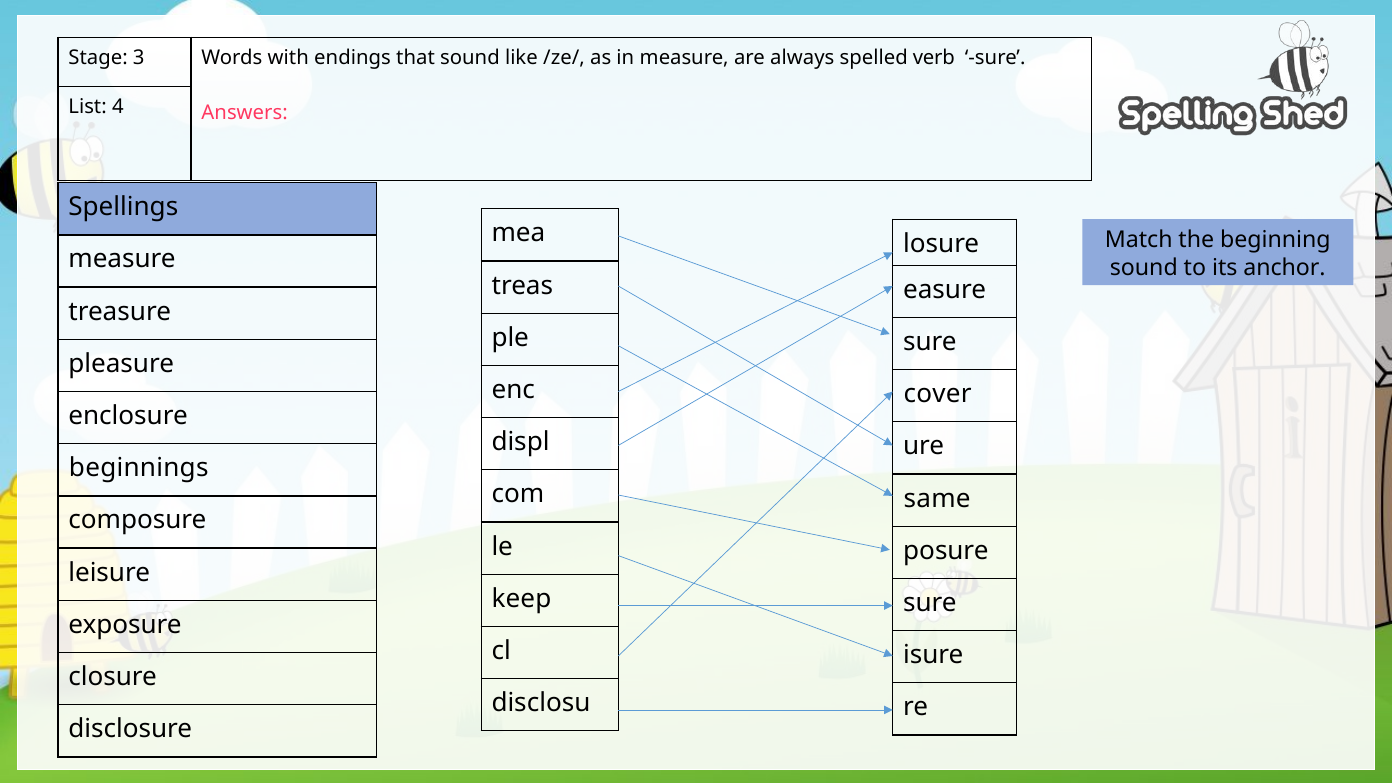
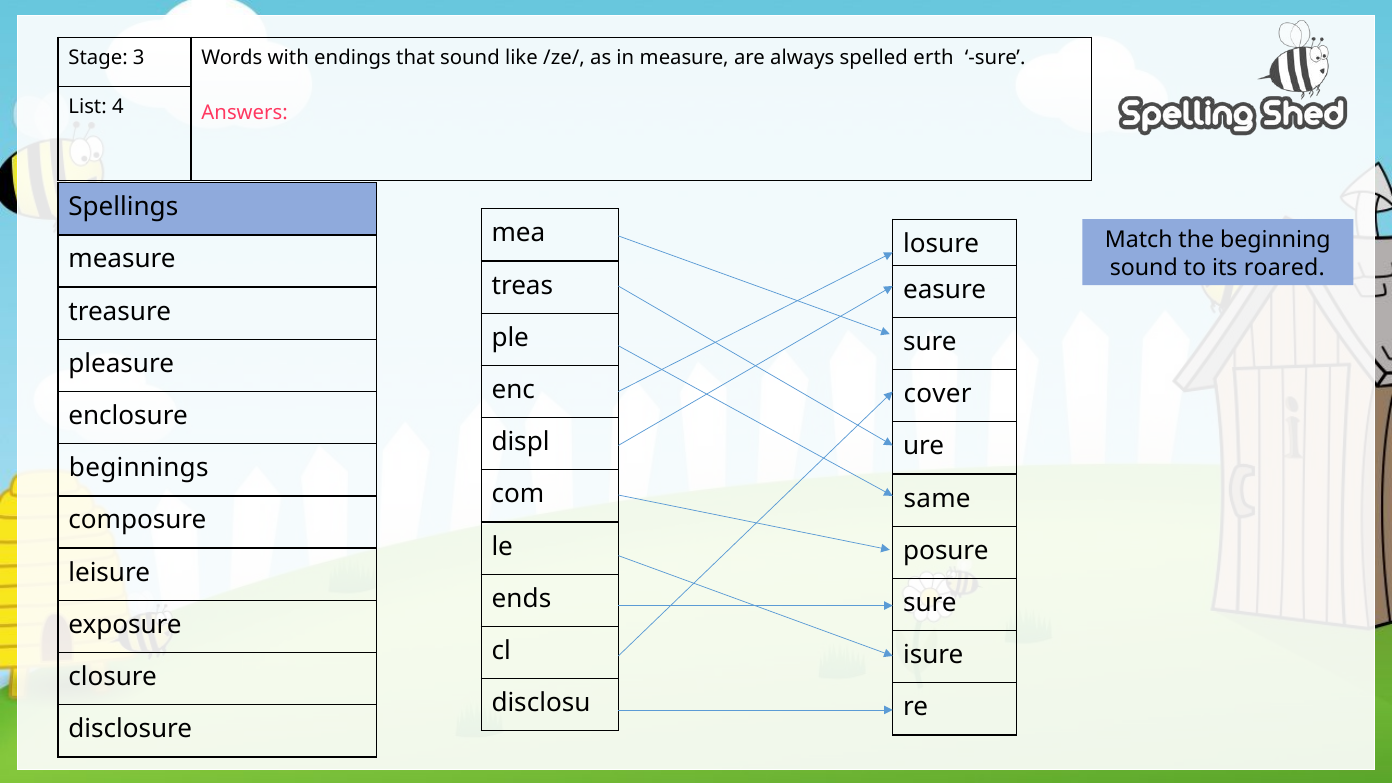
verb: verb -> erth
anchor: anchor -> roared
keep: keep -> ends
